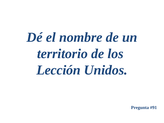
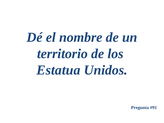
Lección: Lección -> Estatua
